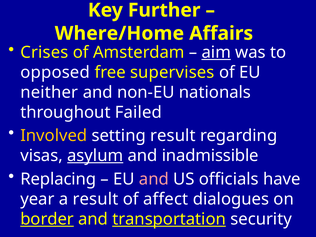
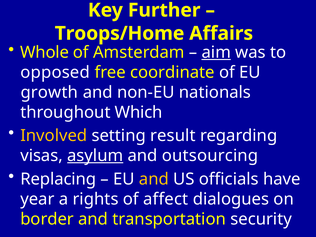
Where/Home: Where/Home -> Troops/Home
Crises: Crises -> Whole
supervises: supervises -> coordinate
neither: neither -> growth
Failed: Failed -> Which
inadmissible: inadmissible -> outsourcing
and at (154, 179) colour: pink -> yellow
a result: result -> rights
border underline: present -> none
transportation underline: present -> none
